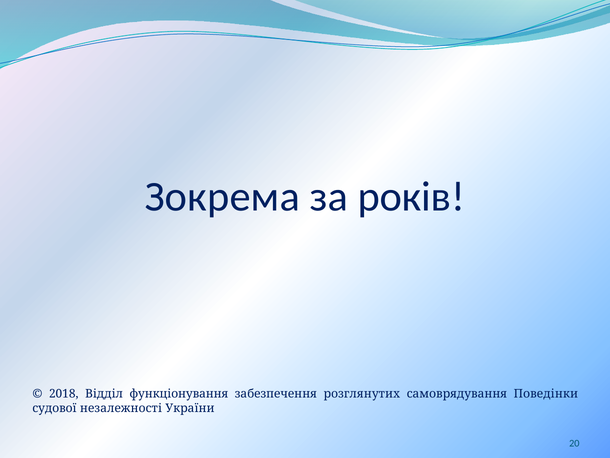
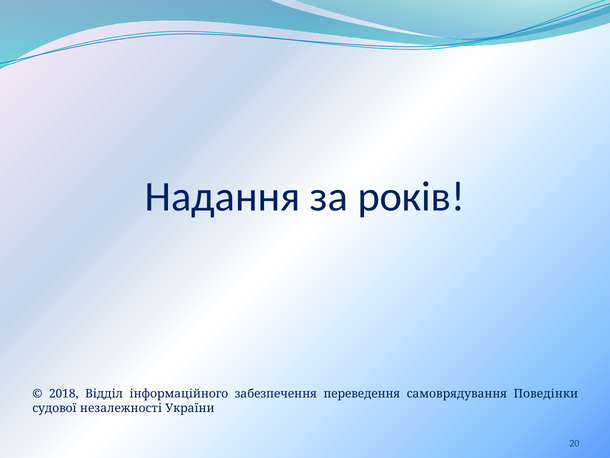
Зокрема: Зокрема -> Надання
функціонування: функціонування -> інформаційного
розглянутих: розглянутих -> переведення
